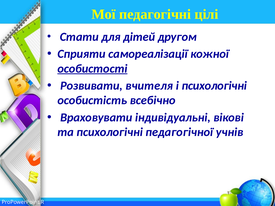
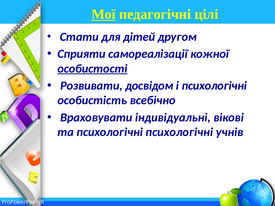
Мої underline: none -> present
вчителя: вчителя -> досвідом
психологічні педагогічної: педагогічної -> психологічні
